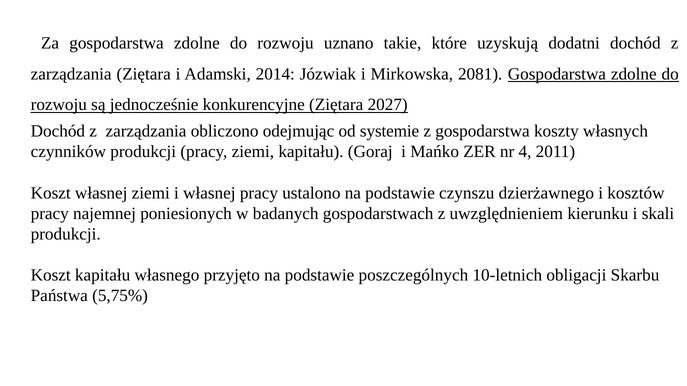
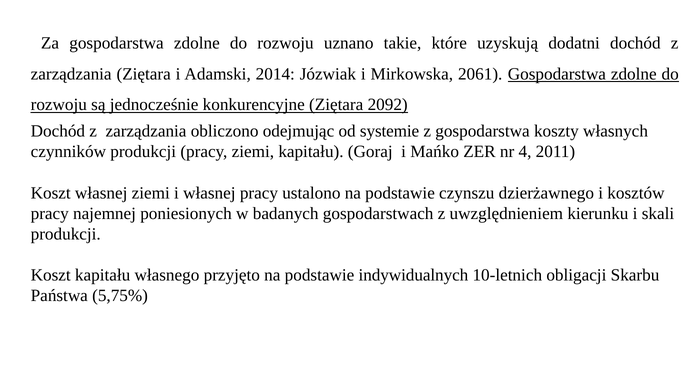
2081: 2081 -> 2061
2027: 2027 -> 2092
poszczególnych: poszczególnych -> indywidualnych
